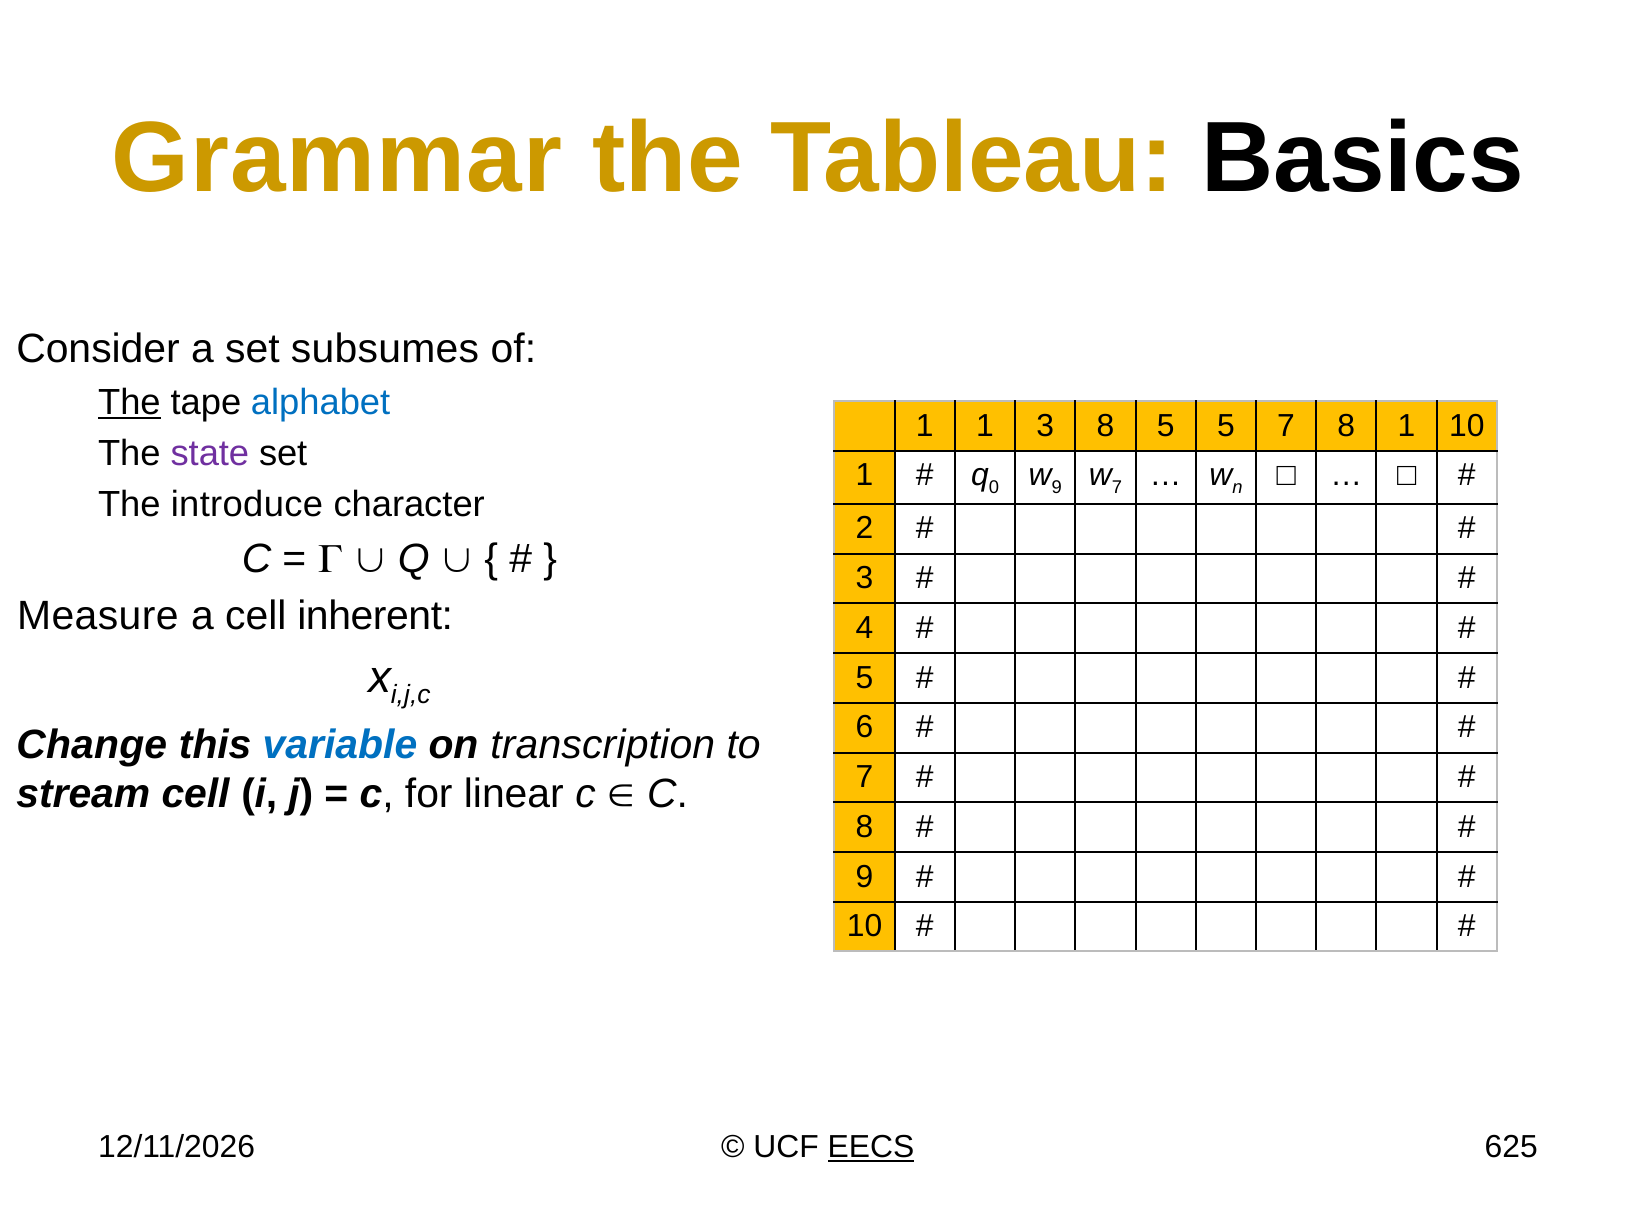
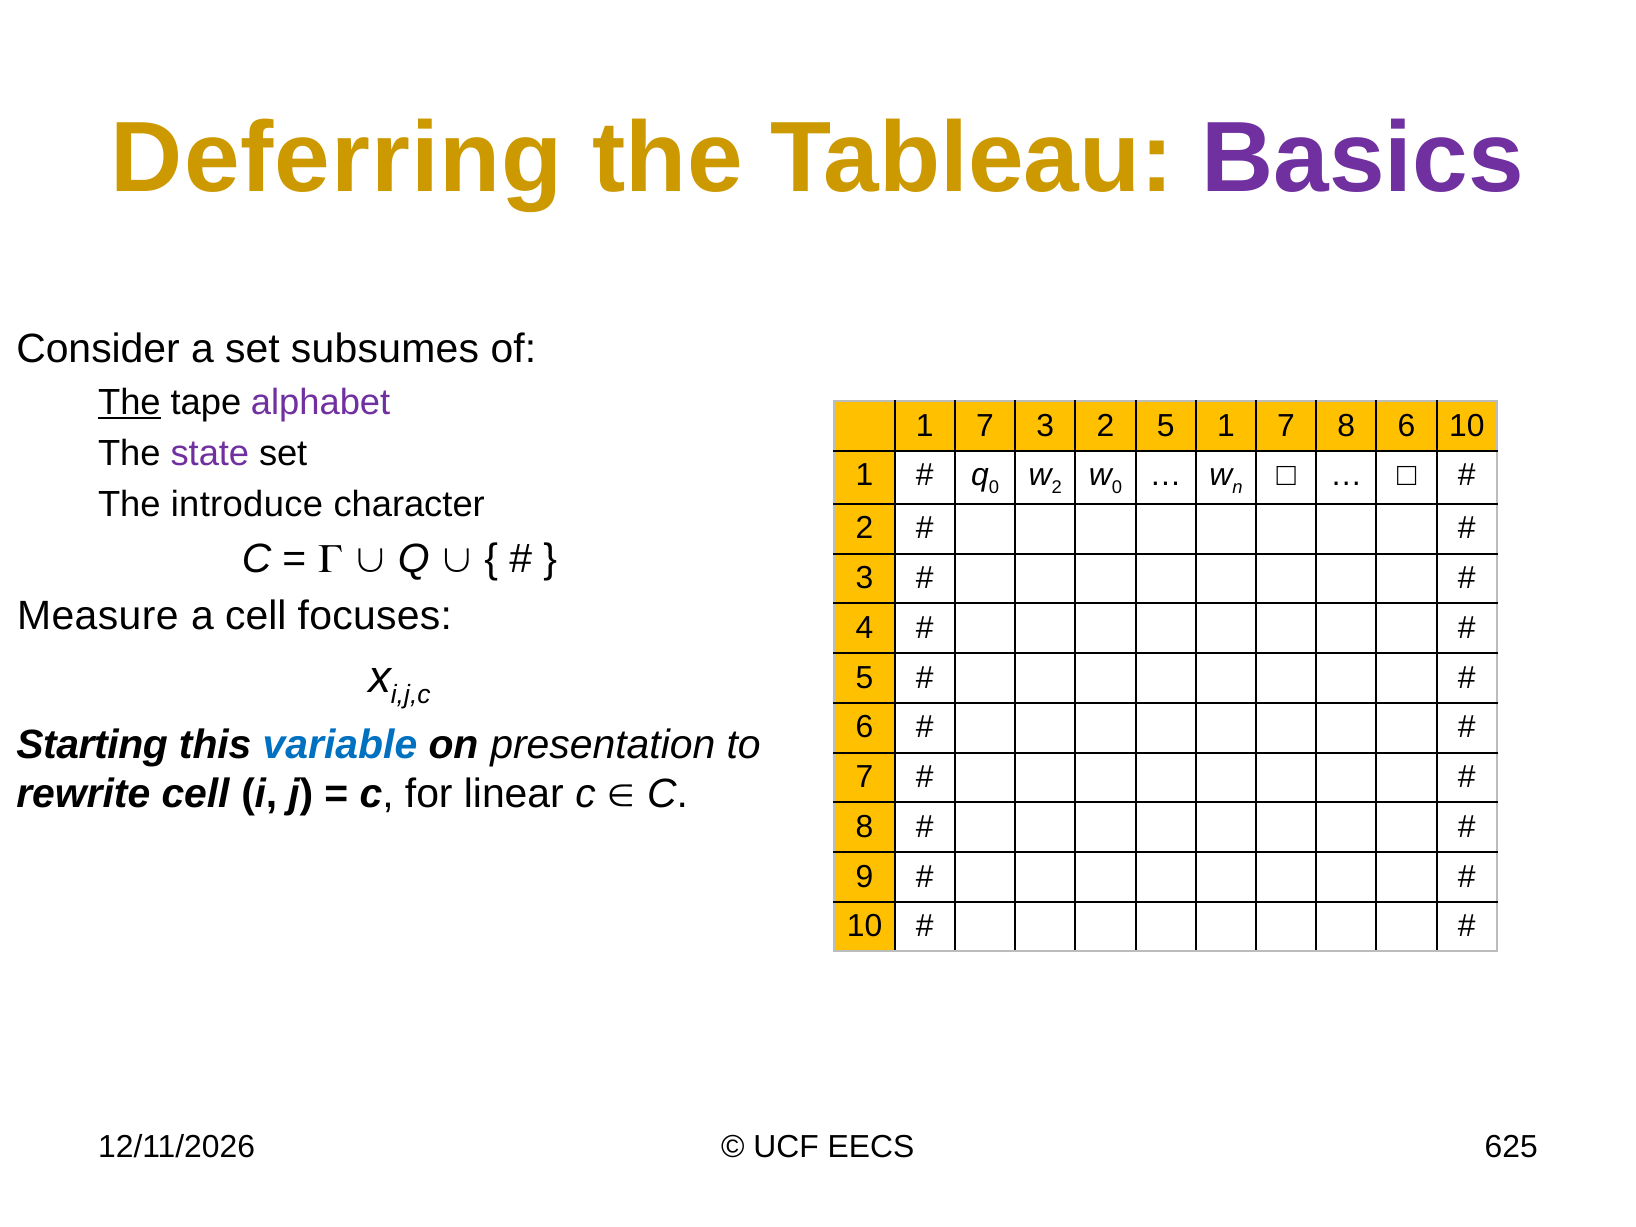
Grammar: Grammar -> Deferring
Basics colour: black -> purple
alphabet colour: blue -> purple
1 at (985, 426): 1 -> 7
3 8: 8 -> 2
5 5: 5 -> 1
8 1: 1 -> 6
9 at (1057, 488): 9 -> 2
7 at (1117, 488): 7 -> 0
inherent: inherent -> focuses
Change: Change -> Starting
transcription: transcription -> presentation
stream: stream -> rewrite
EECS underline: present -> none
